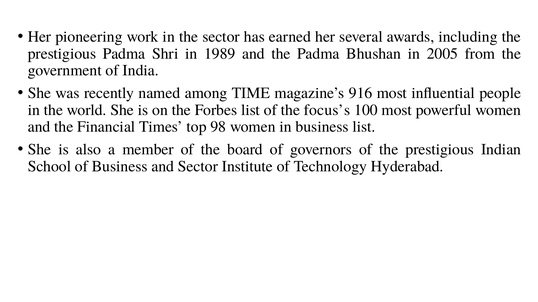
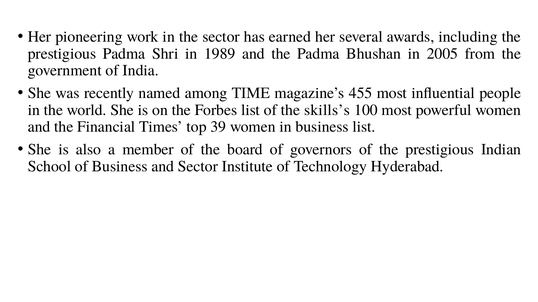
916: 916 -> 455
focus’s: focus’s -> skills’s
98: 98 -> 39
